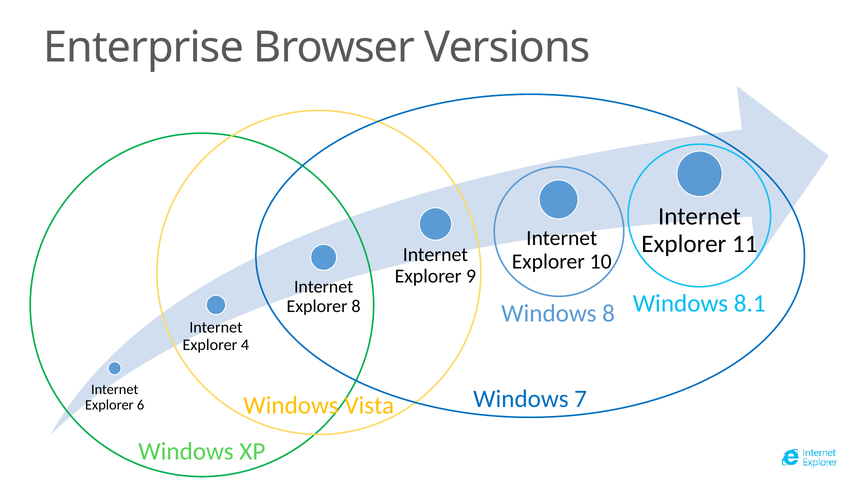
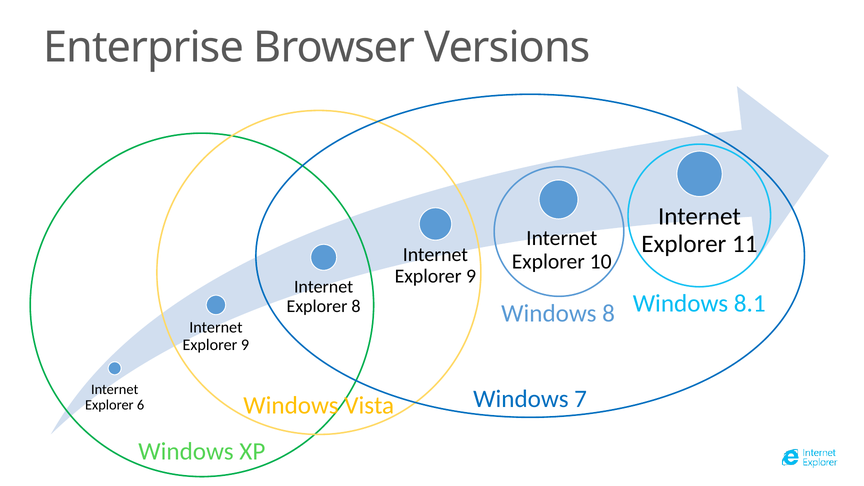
4 at (245, 345): 4 -> 9
